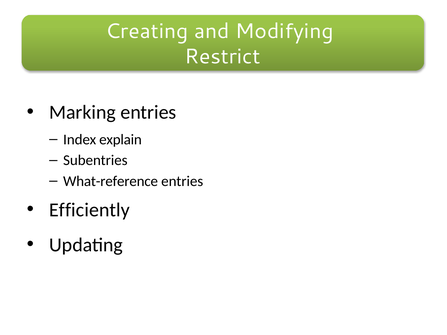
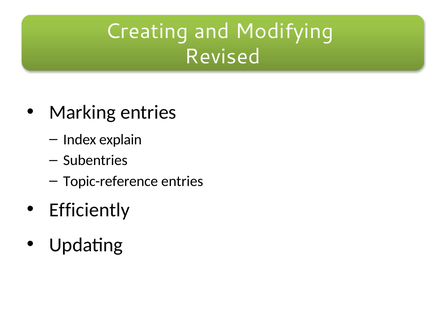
Restrict: Restrict -> Revised
What-reference: What-reference -> Topic-reference
